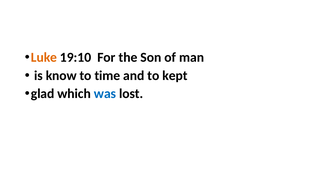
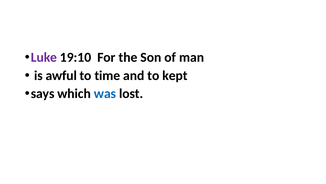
Luke colour: orange -> purple
know: know -> awful
glad: glad -> says
